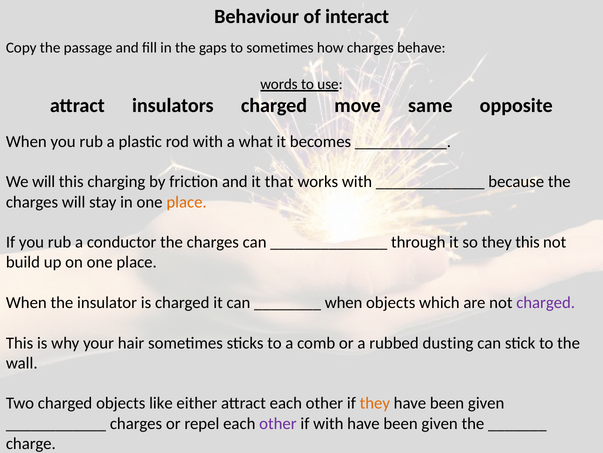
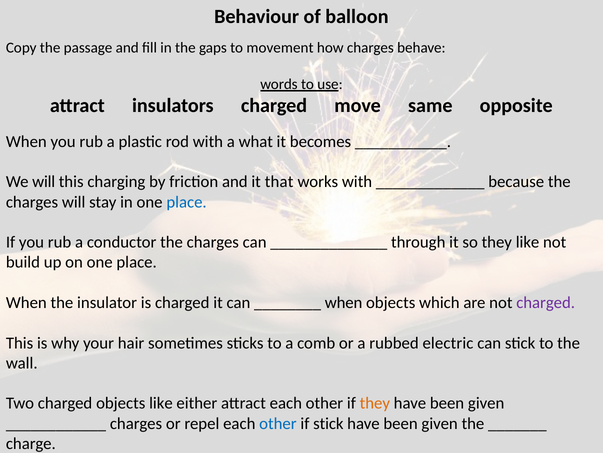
interact: interact -> balloon
to sometimes: sometimes -> movement
place at (187, 202) colour: orange -> blue
they this: this -> like
dusting: dusting -> electric
other at (278, 423) colour: purple -> blue
if with: with -> stick
